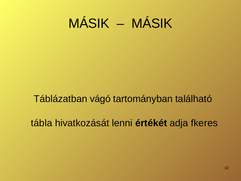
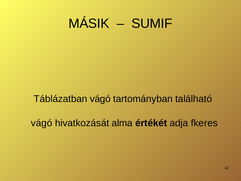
MÁSIK at (152, 24): MÁSIK -> SUMIF
tábla at (42, 123): tábla -> vágó
lenni: lenni -> alma
